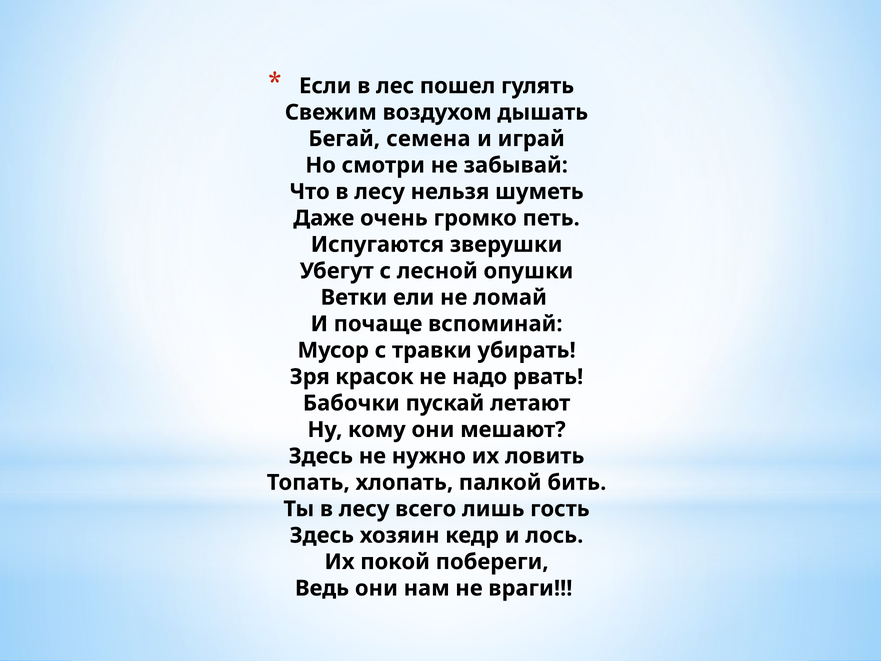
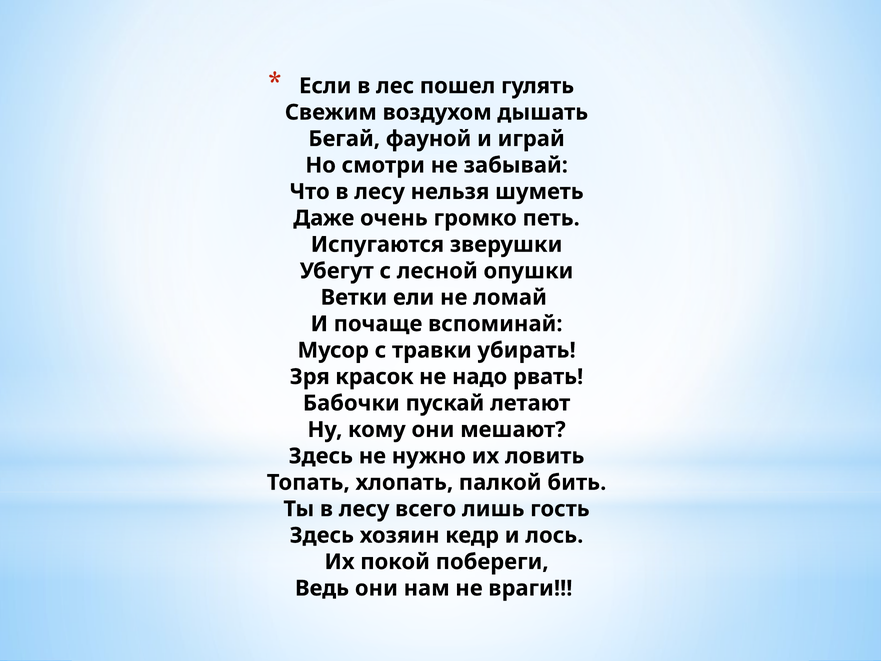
семена: семена -> фауной
